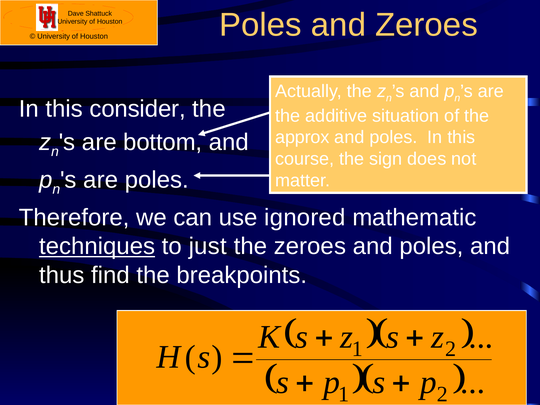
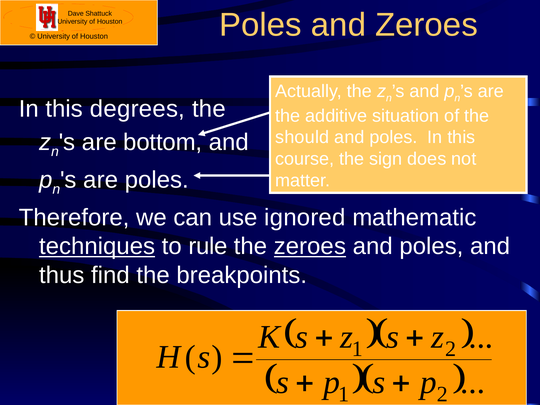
consider: consider -> degrees
approx: approx -> should
just: just -> rule
zeroes at (310, 246) underline: none -> present
